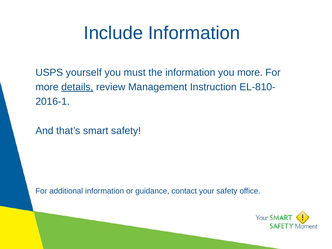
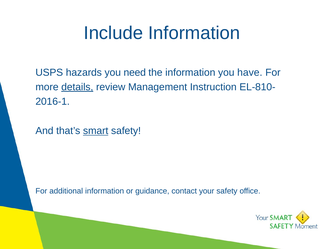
yourself: yourself -> hazards
must: must -> need
you more: more -> have
smart underline: none -> present
